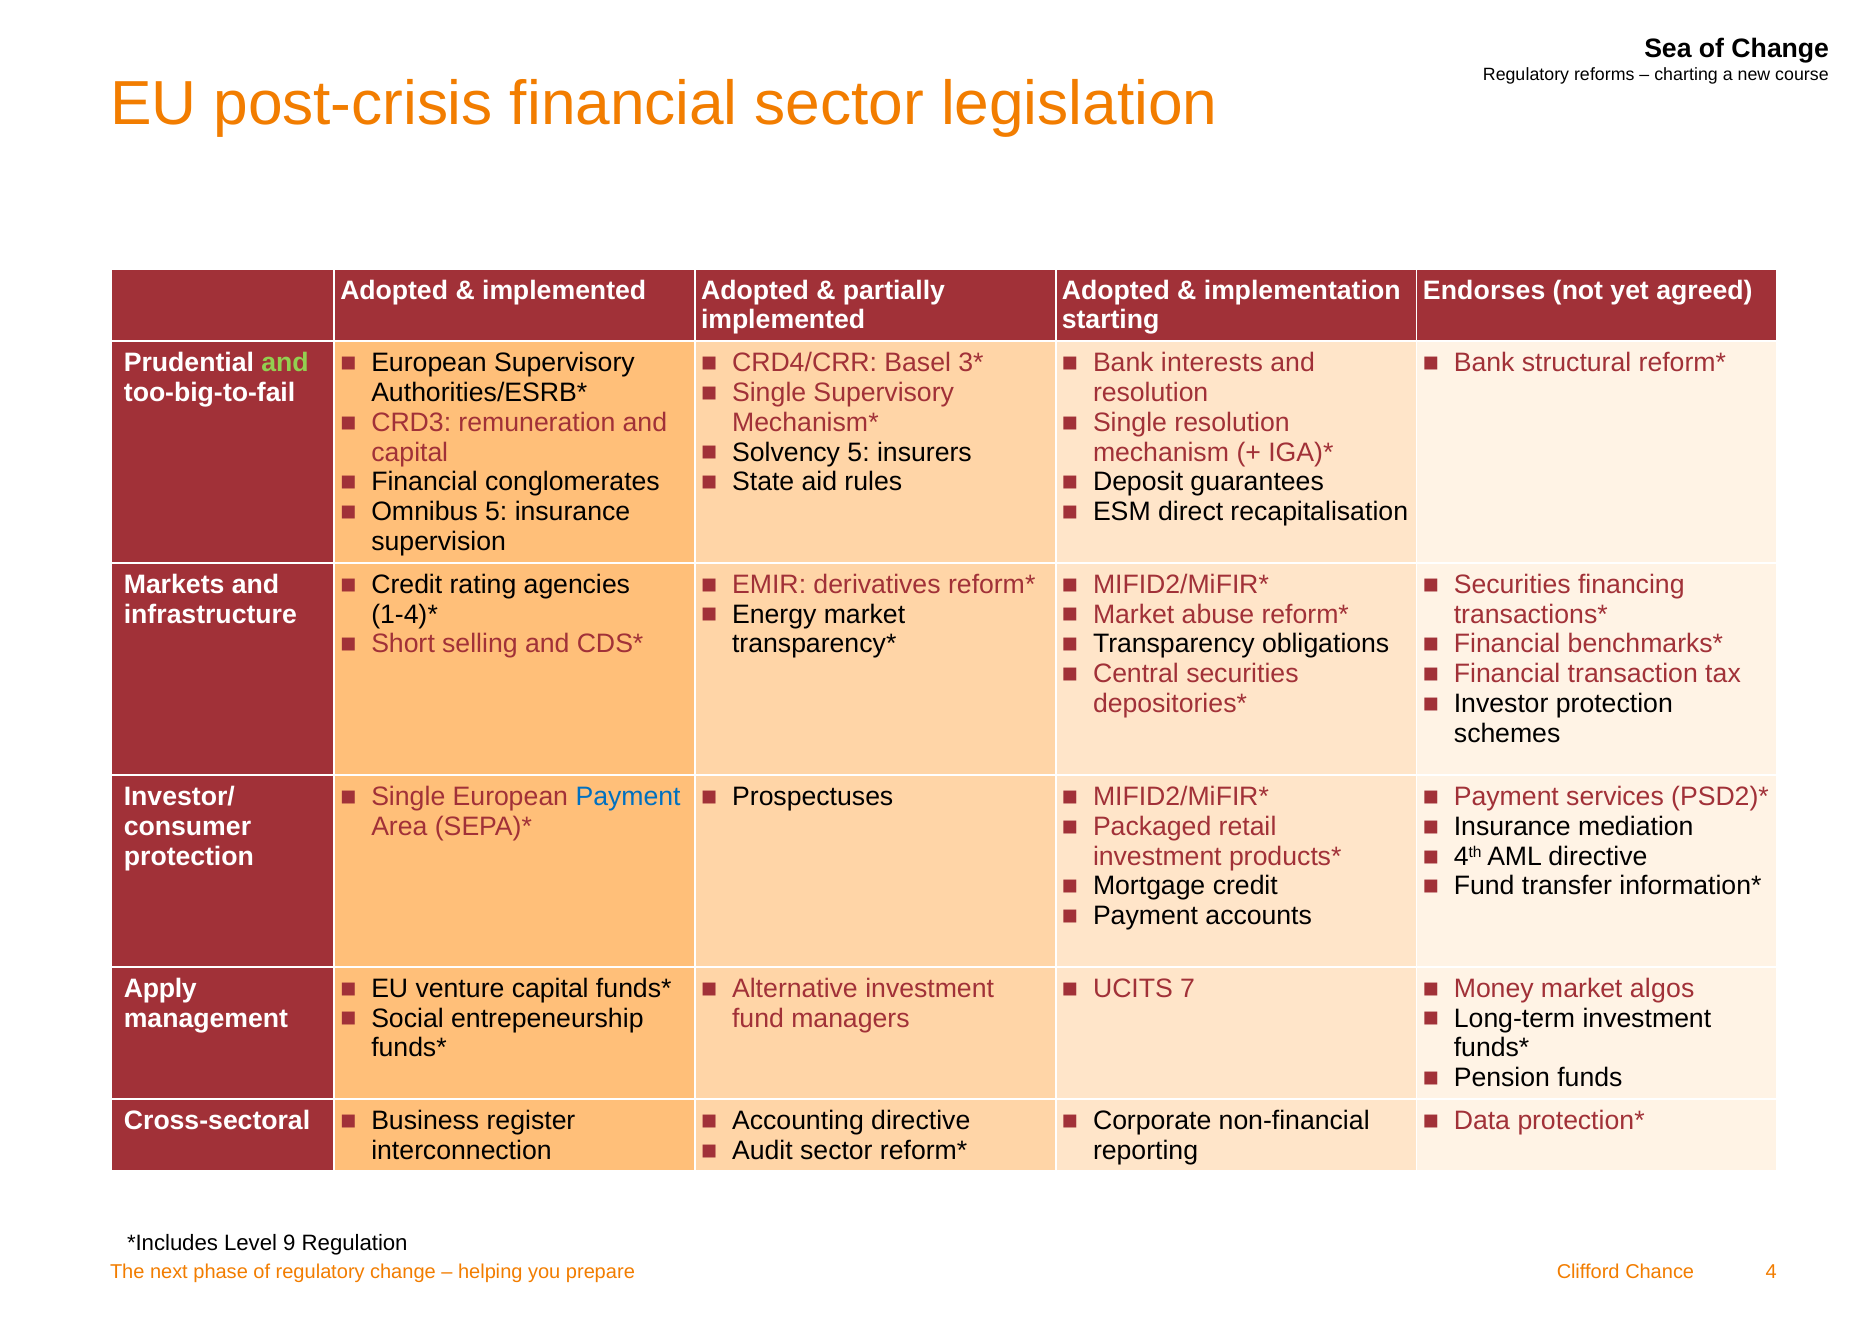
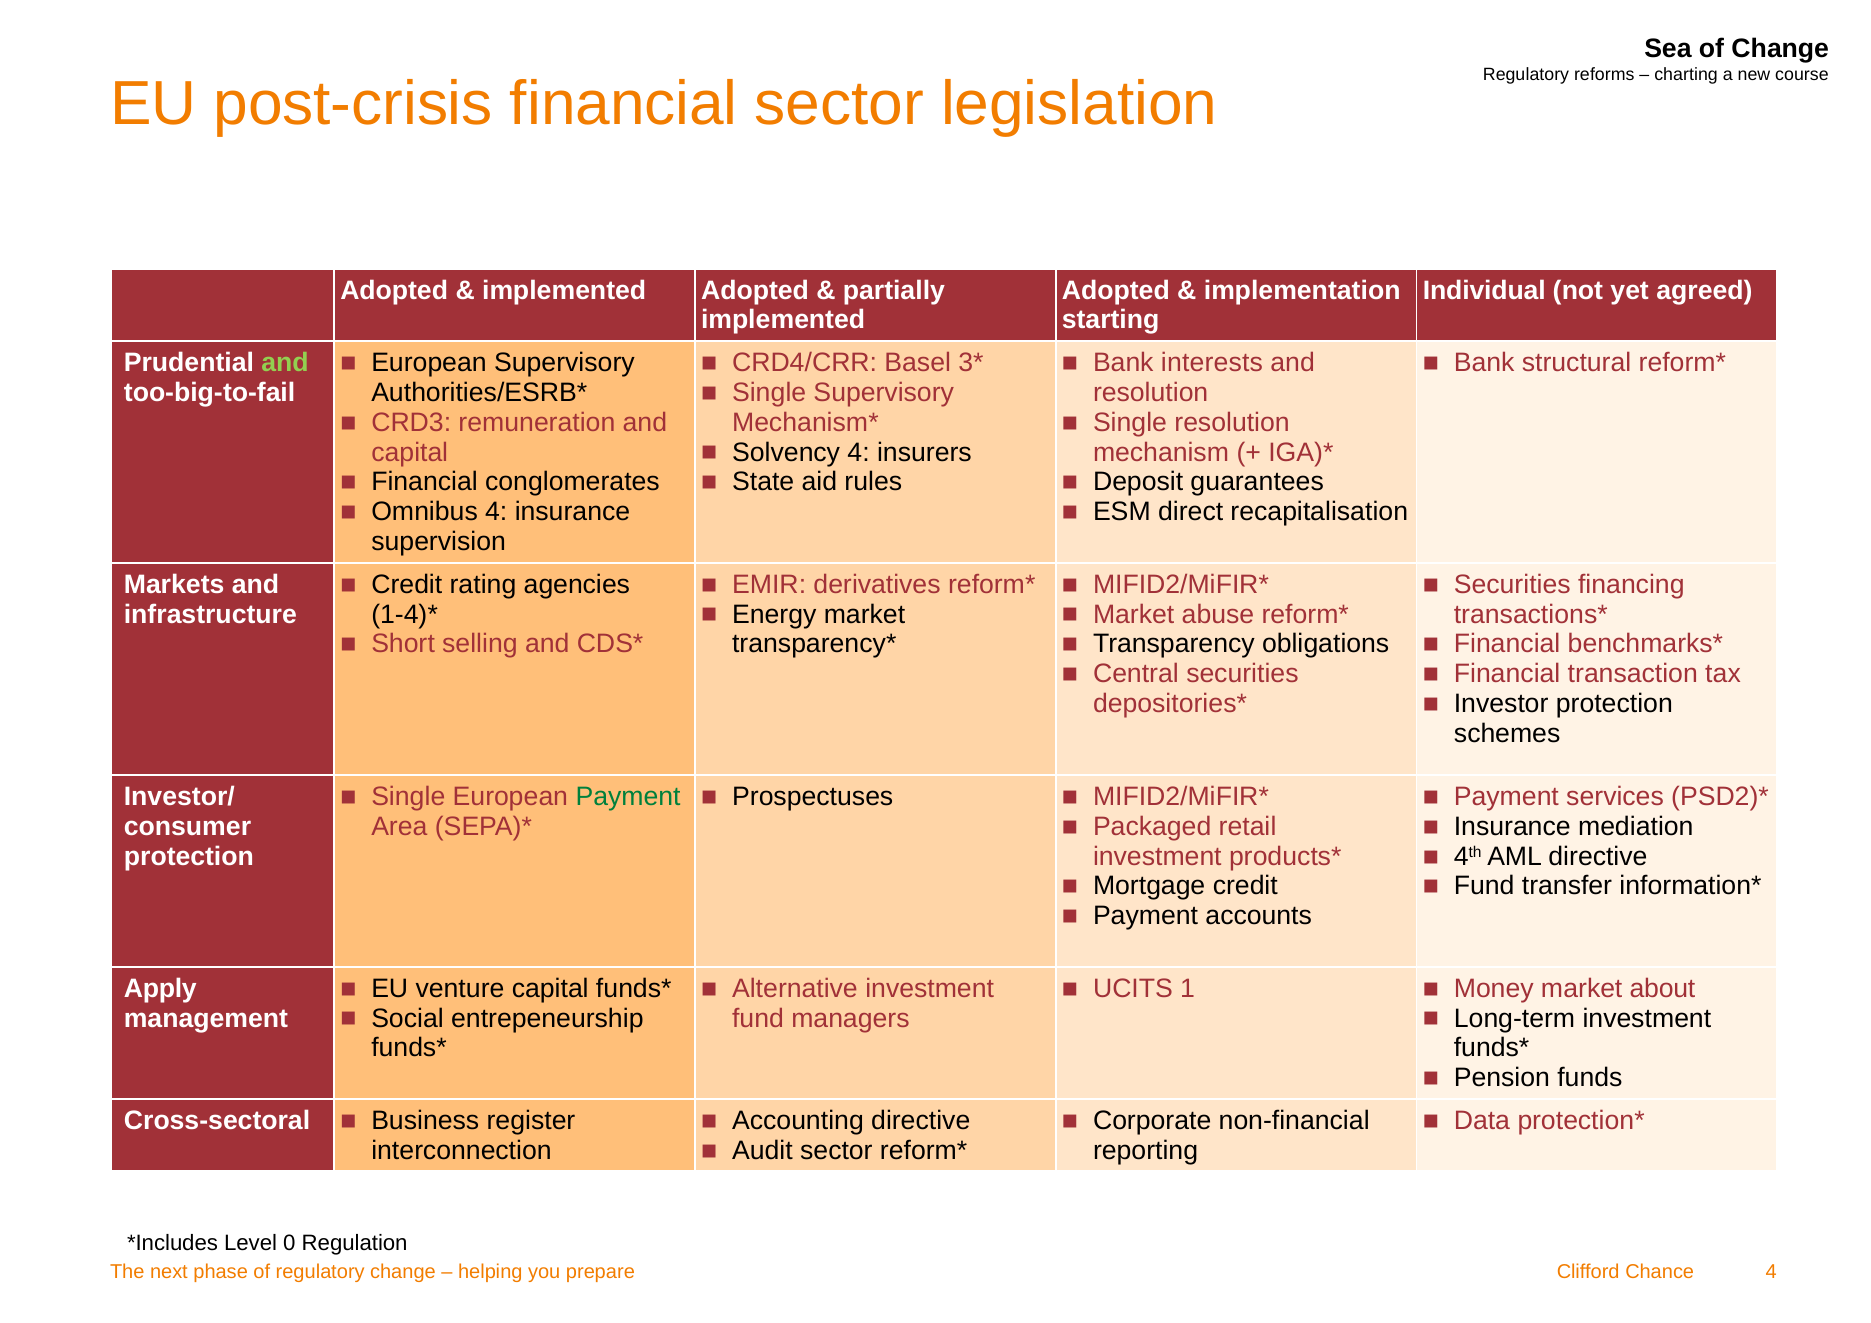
Endorses: Endorses -> Individual
Solvency 5: 5 -> 4
Omnibus 5: 5 -> 4
Payment at (628, 797) colour: blue -> green
7: 7 -> 1
algos: algos -> about
9: 9 -> 0
